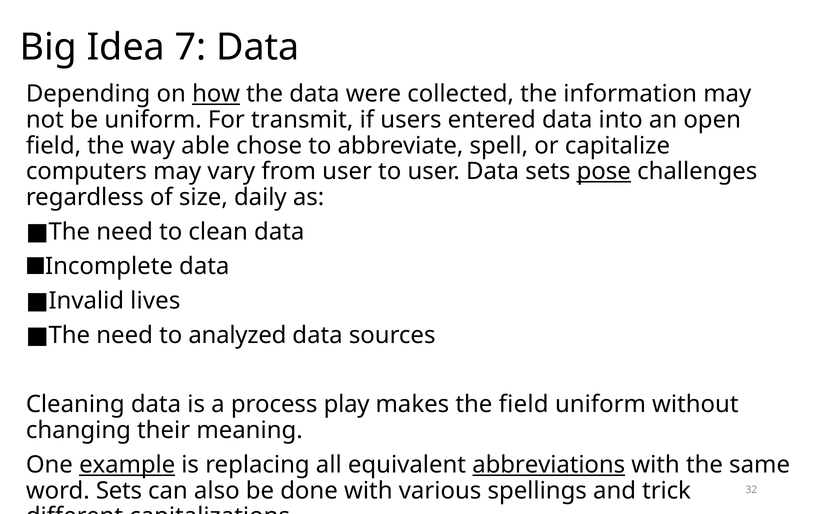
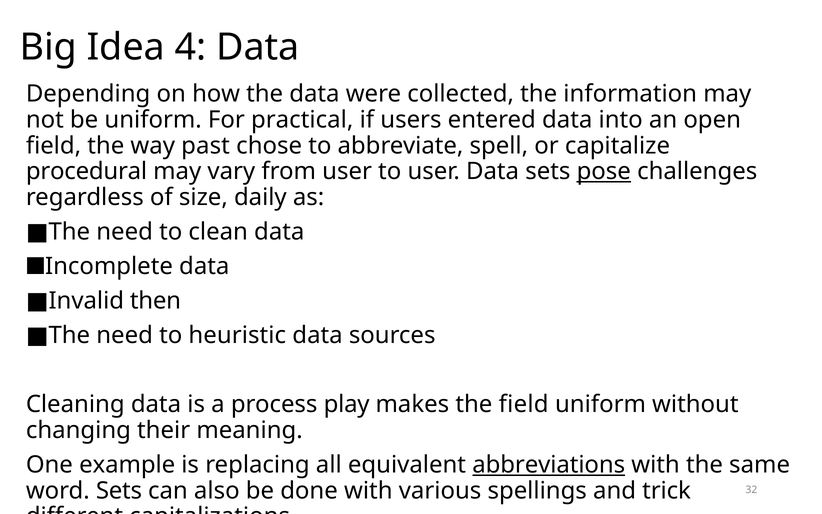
7: 7 -> 4
how underline: present -> none
transmit: transmit -> practical
able: able -> past
computers: computers -> procedural
lives: lives -> then
analyzed: analyzed -> heuristic
example underline: present -> none
